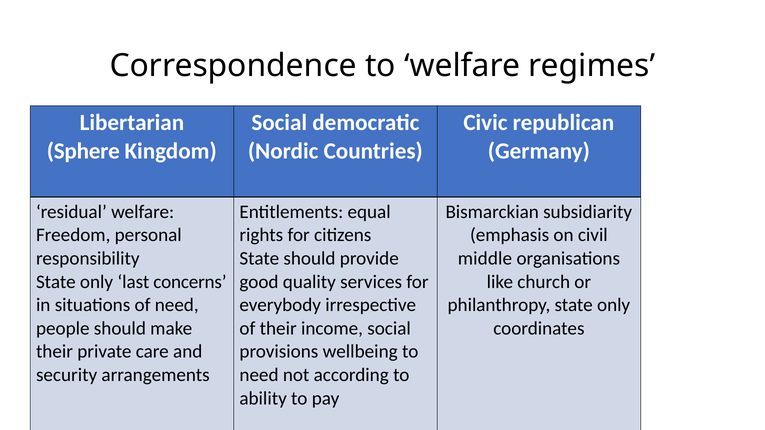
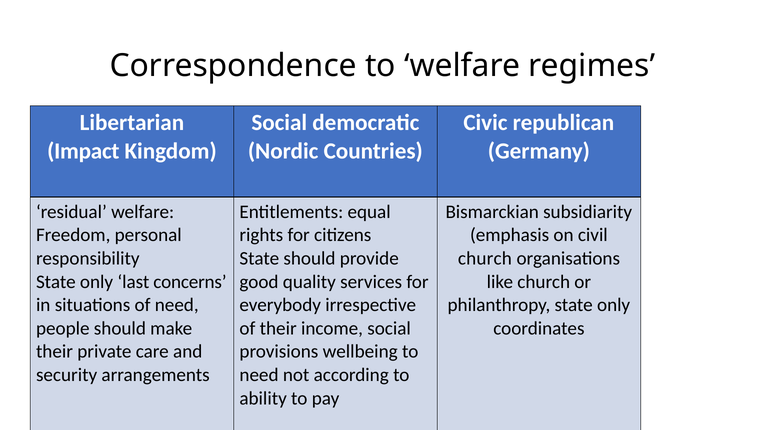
Sphere: Sphere -> Impact
middle at (485, 259): middle -> church
